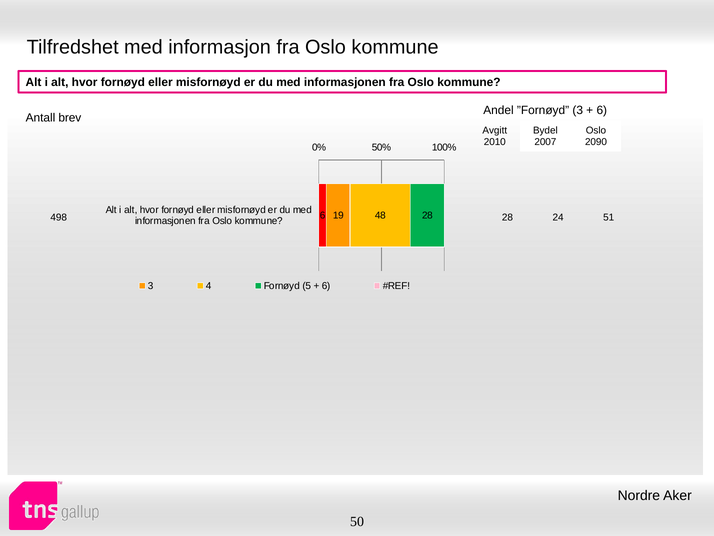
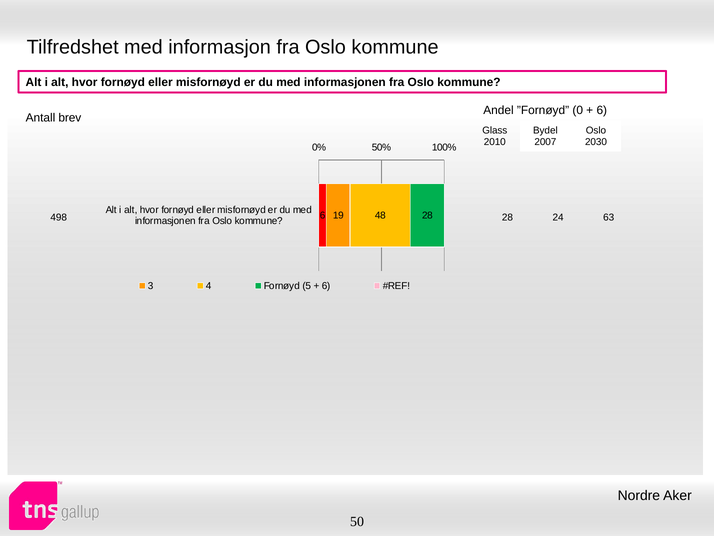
”Fornøyd 3: 3 -> 0
Avgitt: Avgitt -> Glass
2090: 2090 -> 2030
51: 51 -> 63
